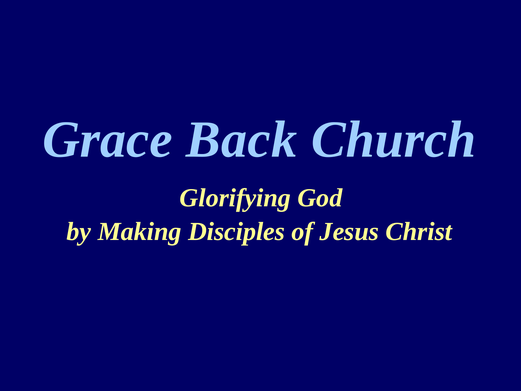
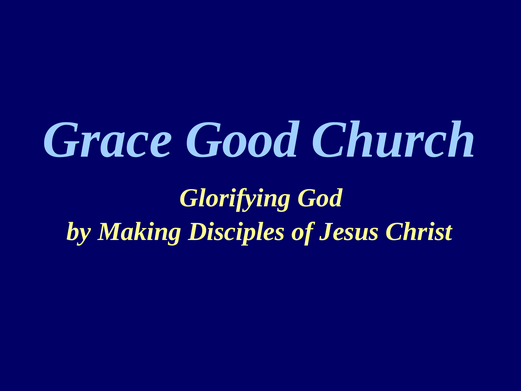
Back: Back -> Good
